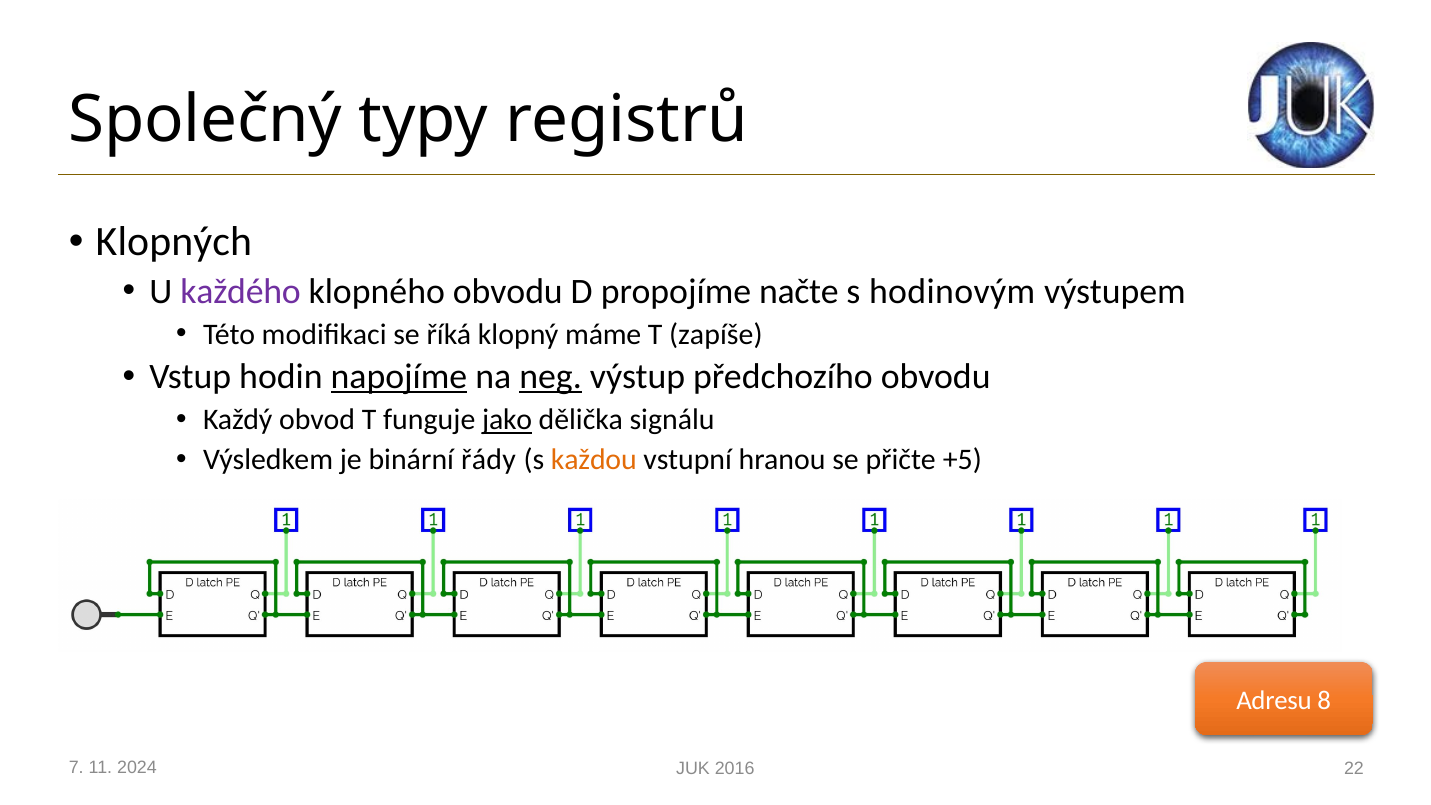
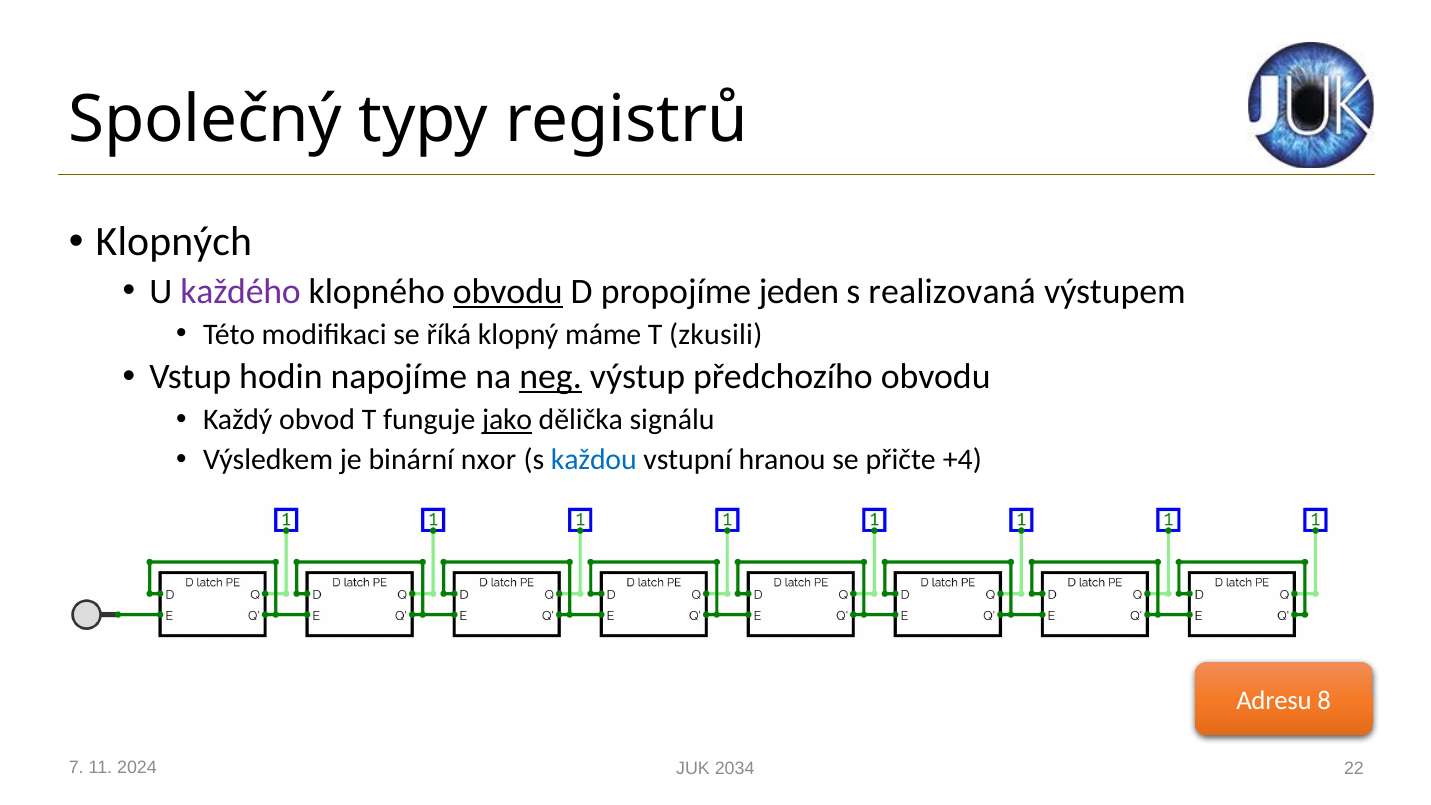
obvodu at (508, 291) underline: none -> present
načte: načte -> jeden
hodinovým: hodinovým -> realizovaná
zapíše: zapíše -> zkusili
napojíme underline: present -> none
řády: řády -> nxor
každou colour: orange -> blue
+5: +5 -> +4
2016: 2016 -> 2034
